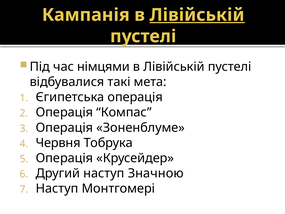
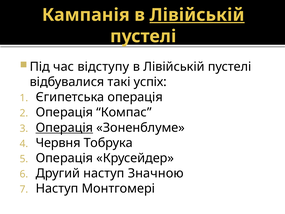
німцями: німцями -> відступу
мета: мета -> успіх
Операція at (64, 127) underline: none -> present
